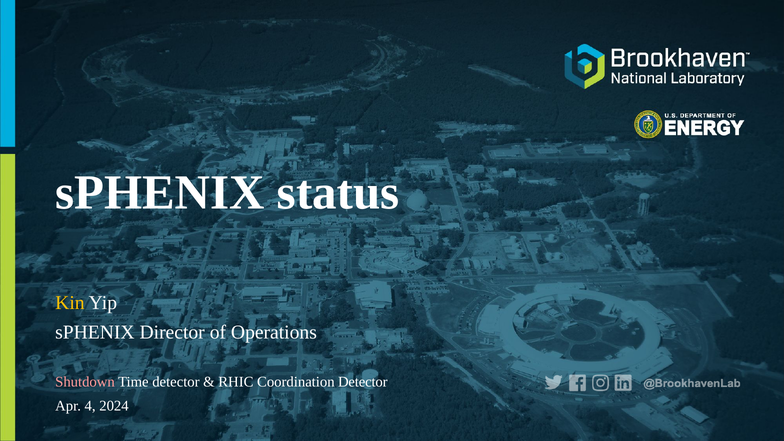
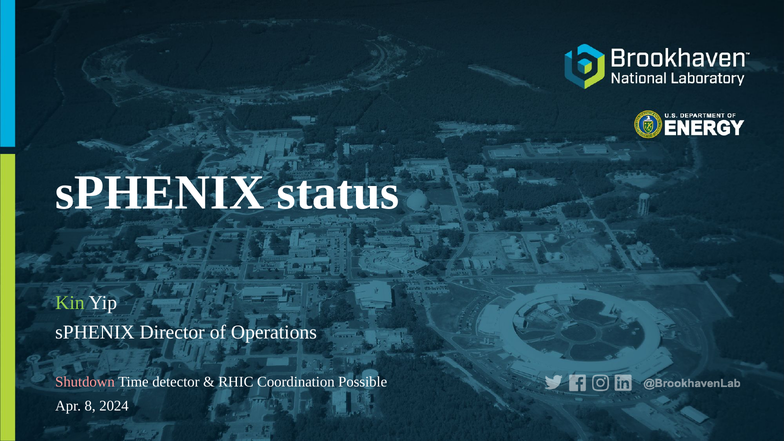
Kin colour: yellow -> light green
Coordination Detector: Detector -> Possible
4: 4 -> 8
